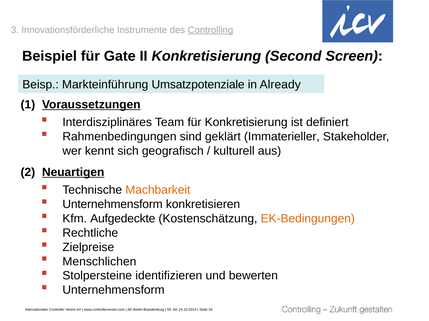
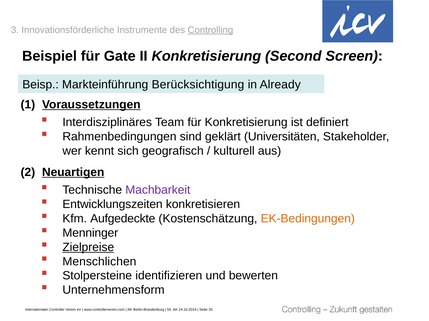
Umsatzpotenziale: Umsatzpotenziale -> Berücksichtigung
Immaterieller: Immaterieller -> Universitäten
Machbarkeit colour: orange -> purple
Unternehmensform at (113, 205): Unternehmensform -> Entwicklungszeiten
Rechtliche: Rechtliche -> Menninger
Zielpreise underline: none -> present
